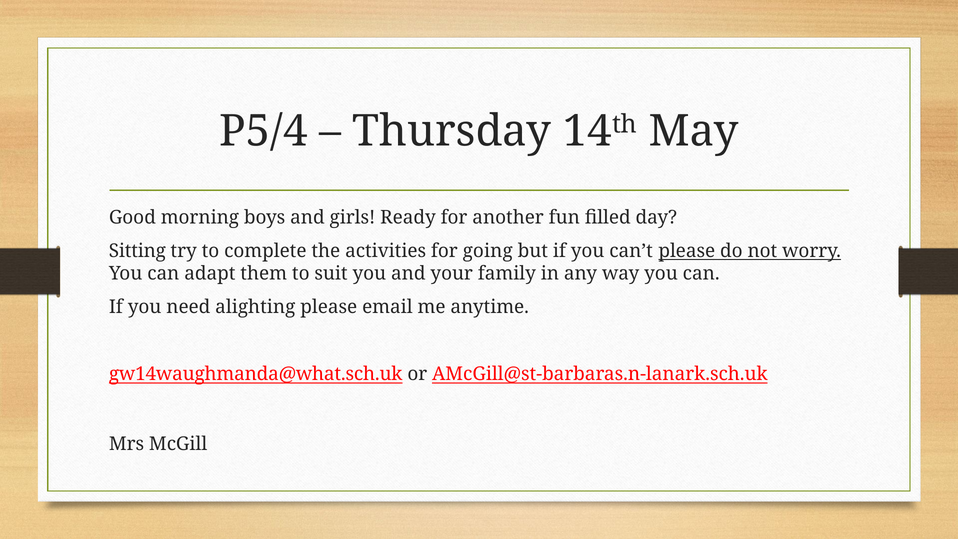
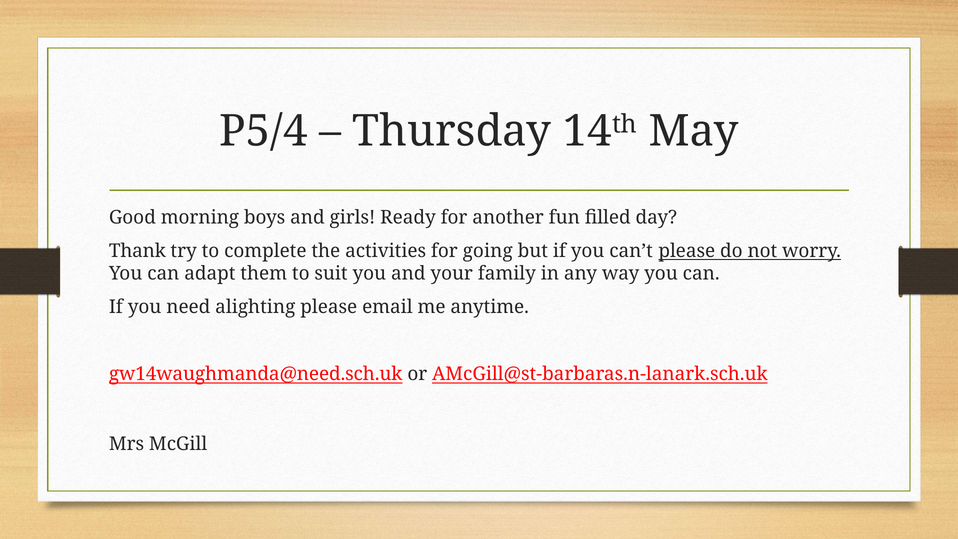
Sitting: Sitting -> Thank
gw14waughmanda@what.sch.uk: gw14waughmanda@what.sch.uk -> gw14waughmanda@need.sch.uk
